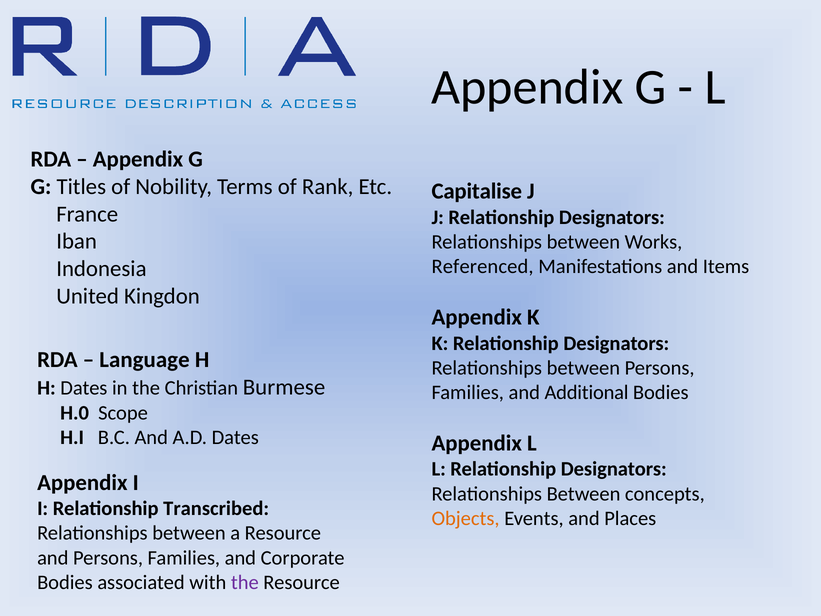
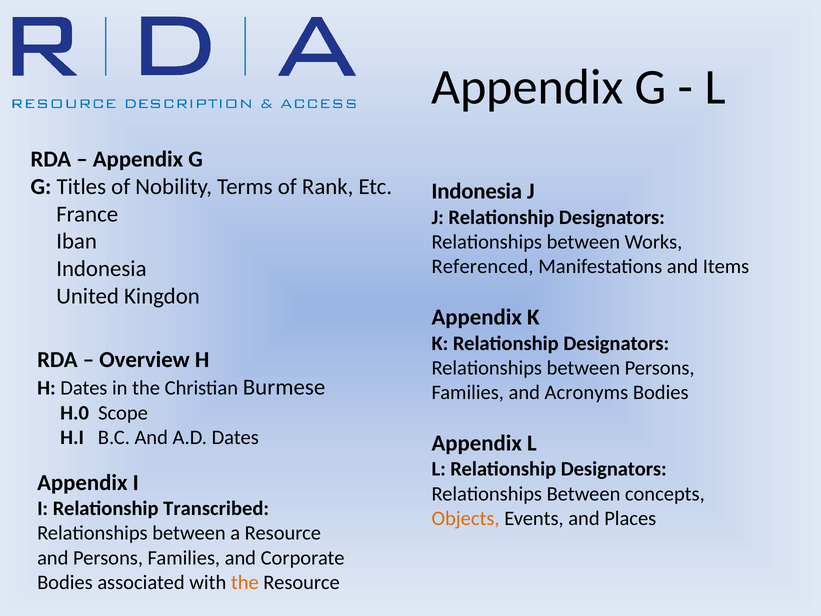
Capitalise at (477, 191): Capitalise -> Indonesia
Language: Language -> Overview
Additional: Additional -> Acronyms
the at (245, 582) colour: purple -> orange
